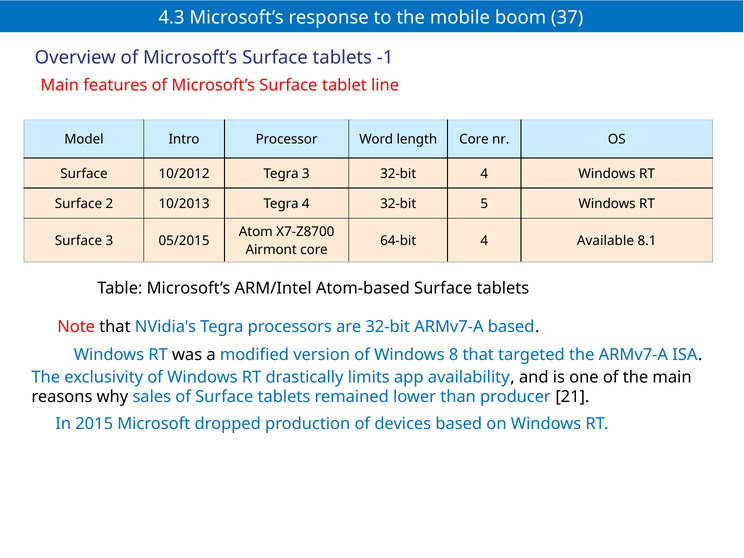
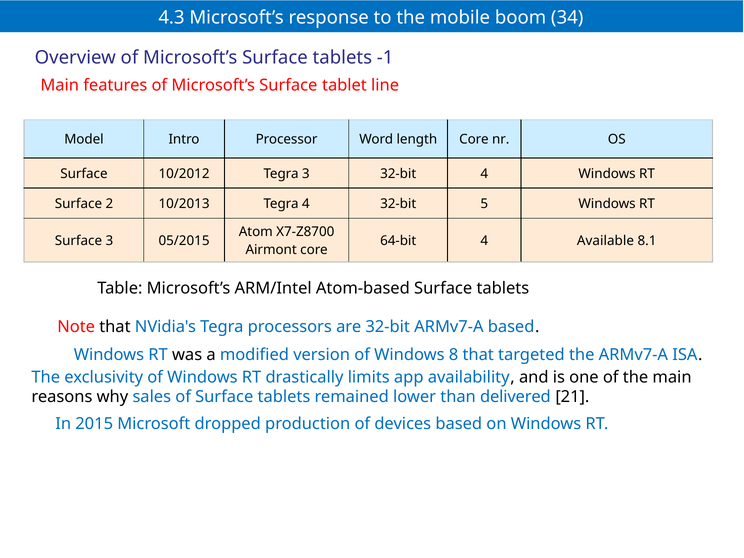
37: 37 -> 34
producer: producer -> delivered
